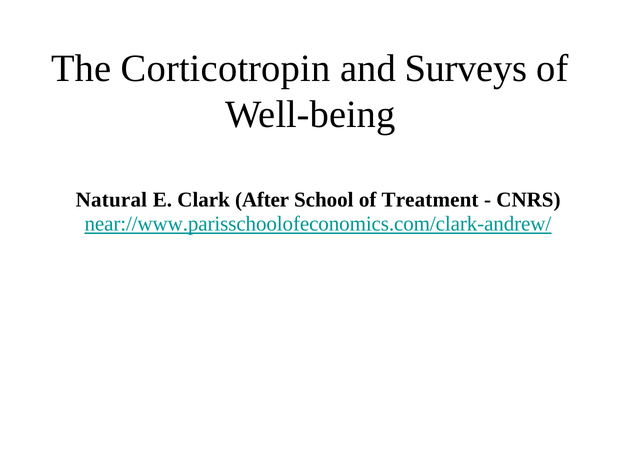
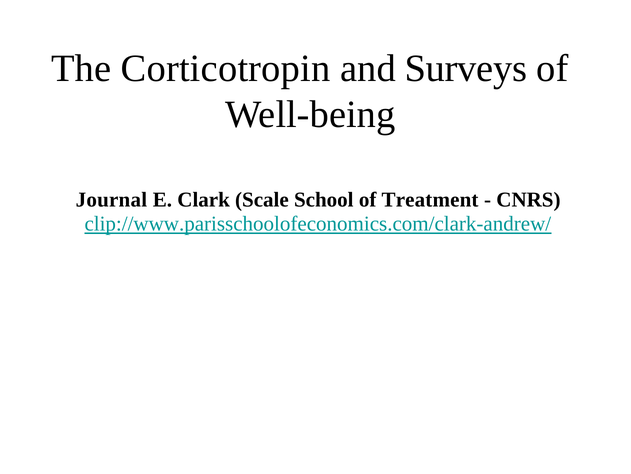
Natural: Natural -> Journal
After: After -> Scale
near://www.parisschoolofeconomics.com/clark-andrew/: near://www.parisschoolofeconomics.com/clark-andrew/ -> clip://www.parisschoolofeconomics.com/clark-andrew/
